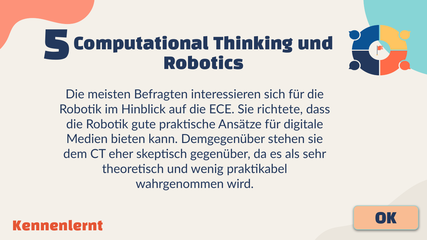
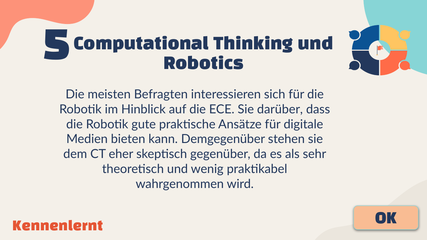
richtete: richtete -> darüber
